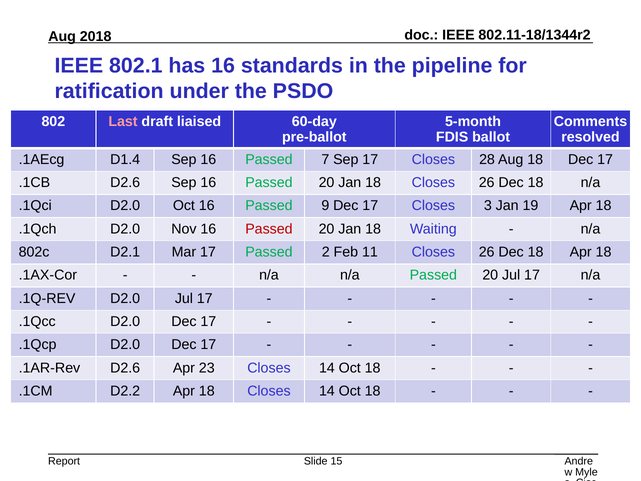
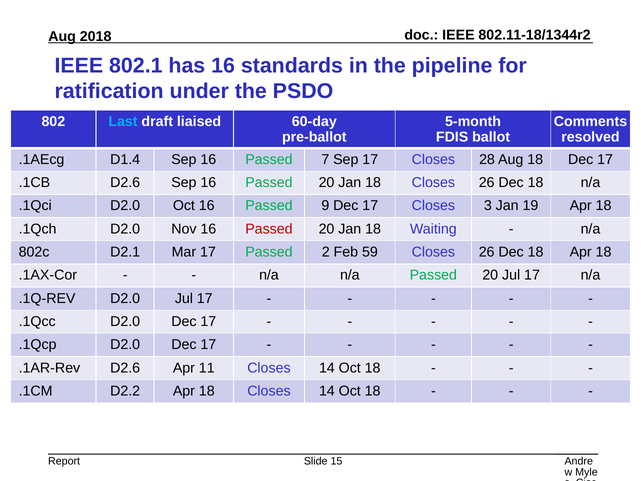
Last colour: pink -> light blue
11: 11 -> 59
23: 23 -> 11
